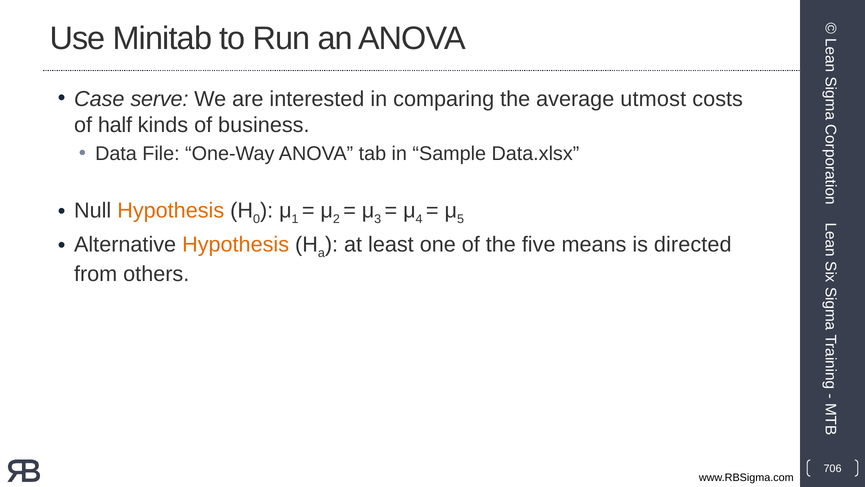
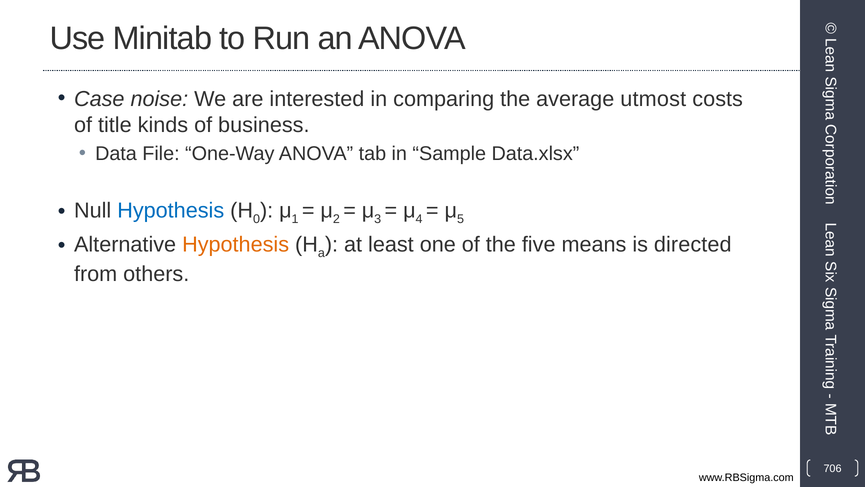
serve: serve -> noise
half: half -> title
Hypothesis at (171, 211) colour: orange -> blue
